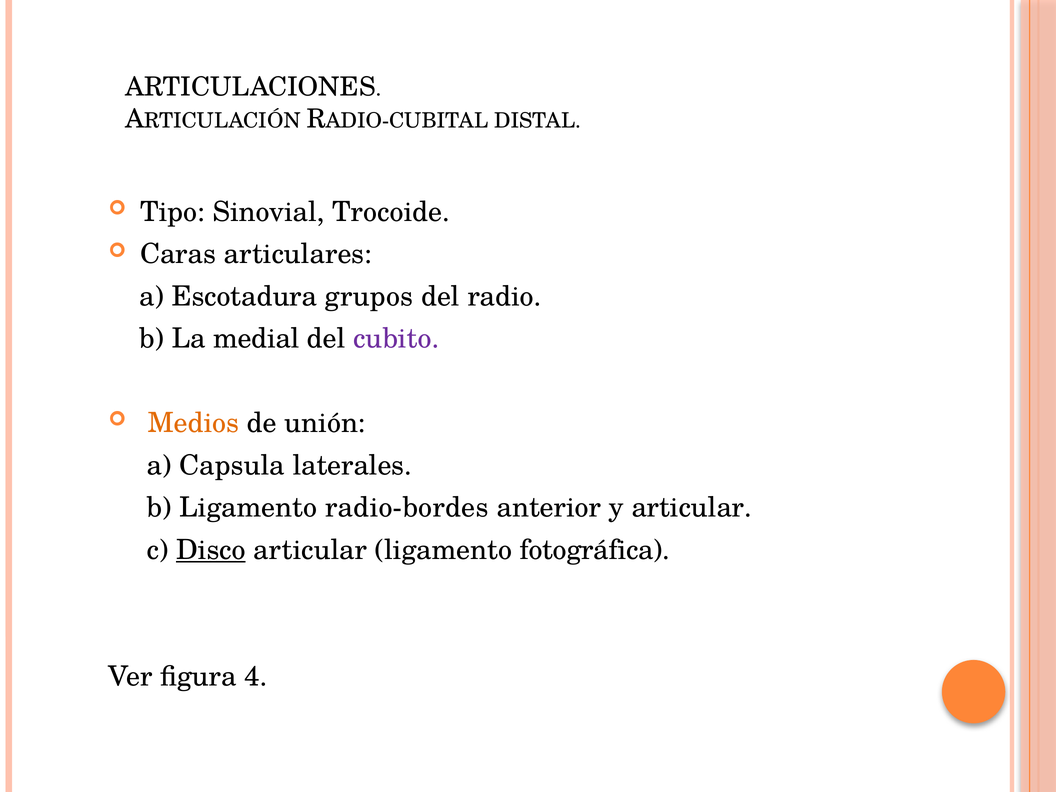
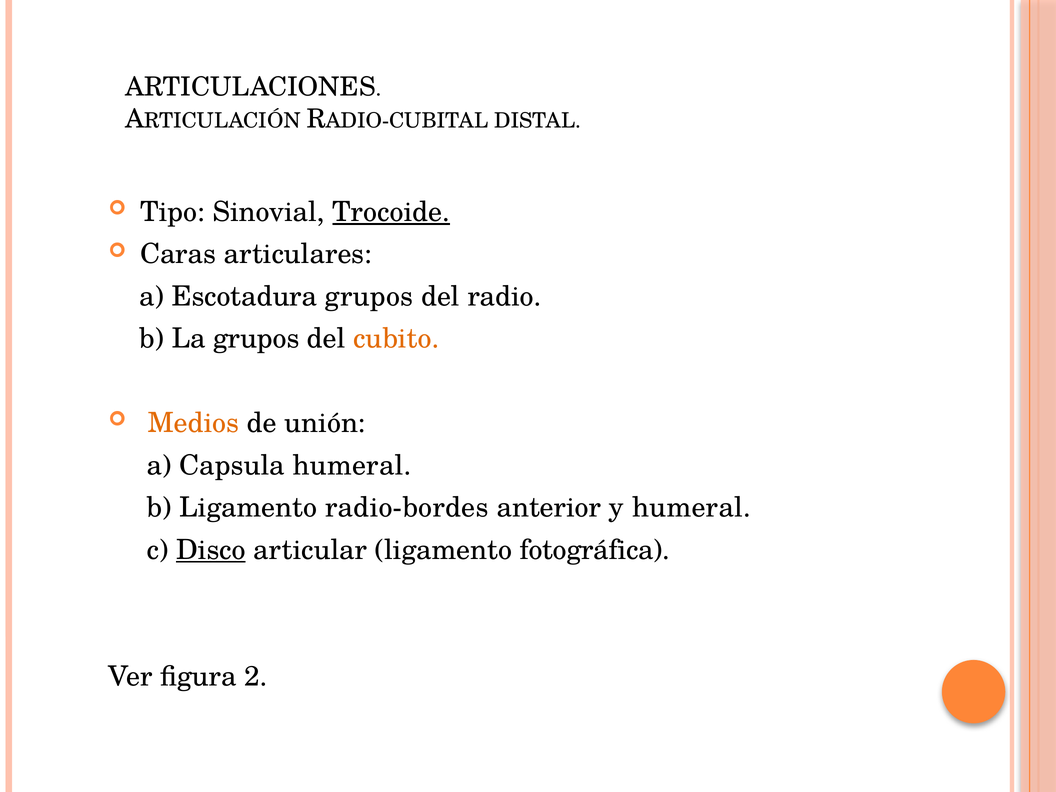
Trocoide underline: none -> present
La medial: medial -> grupos
cubito colour: purple -> orange
Capsula laterales: laterales -> humeral
y articular: articular -> humeral
4: 4 -> 2
